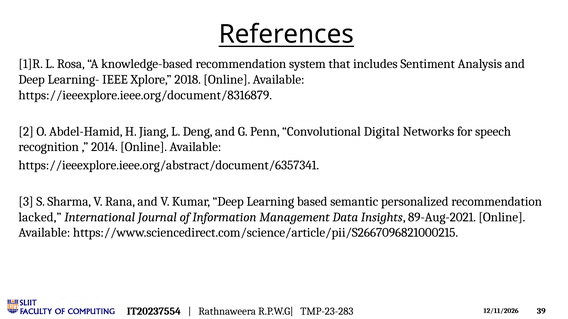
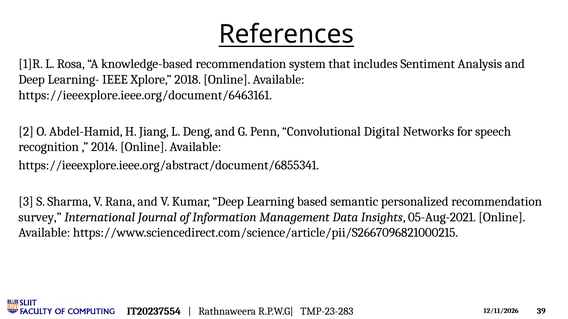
https://ieeexplore.ieee.org/document/8316879: https://ieeexplore.ieee.org/document/8316879 -> https://ieeexplore.ieee.org/document/6463161
https://ieeexplore.ieee.org/abstract/document/6357341: https://ieeexplore.ieee.org/abstract/document/6357341 -> https://ieeexplore.ieee.org/abstract/document/6855341
lacked: lacked -> survey
89-Aug-2021: 89-Aug-2021 -> 05-Aug-2021
